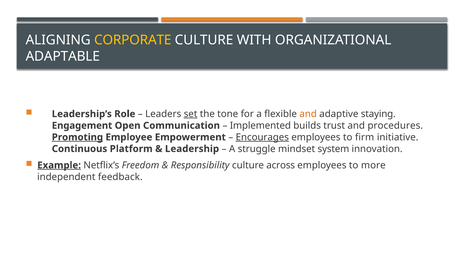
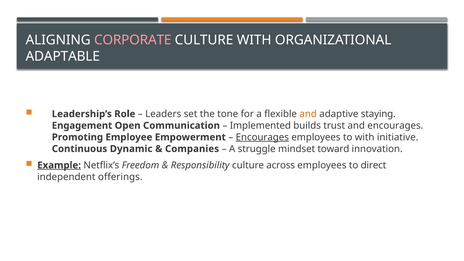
CORPORATE colour: yellow -> pink
set underline: present -> none
and procedures: procedures -> encourages
Promoting underline: present -> none
to firm: firm -> with
Platform: Platform -> Dynamic
Leadership: Leadership -> Companies
system: system -> toward
more: more -> direct
feedback: feedback -> offerings
